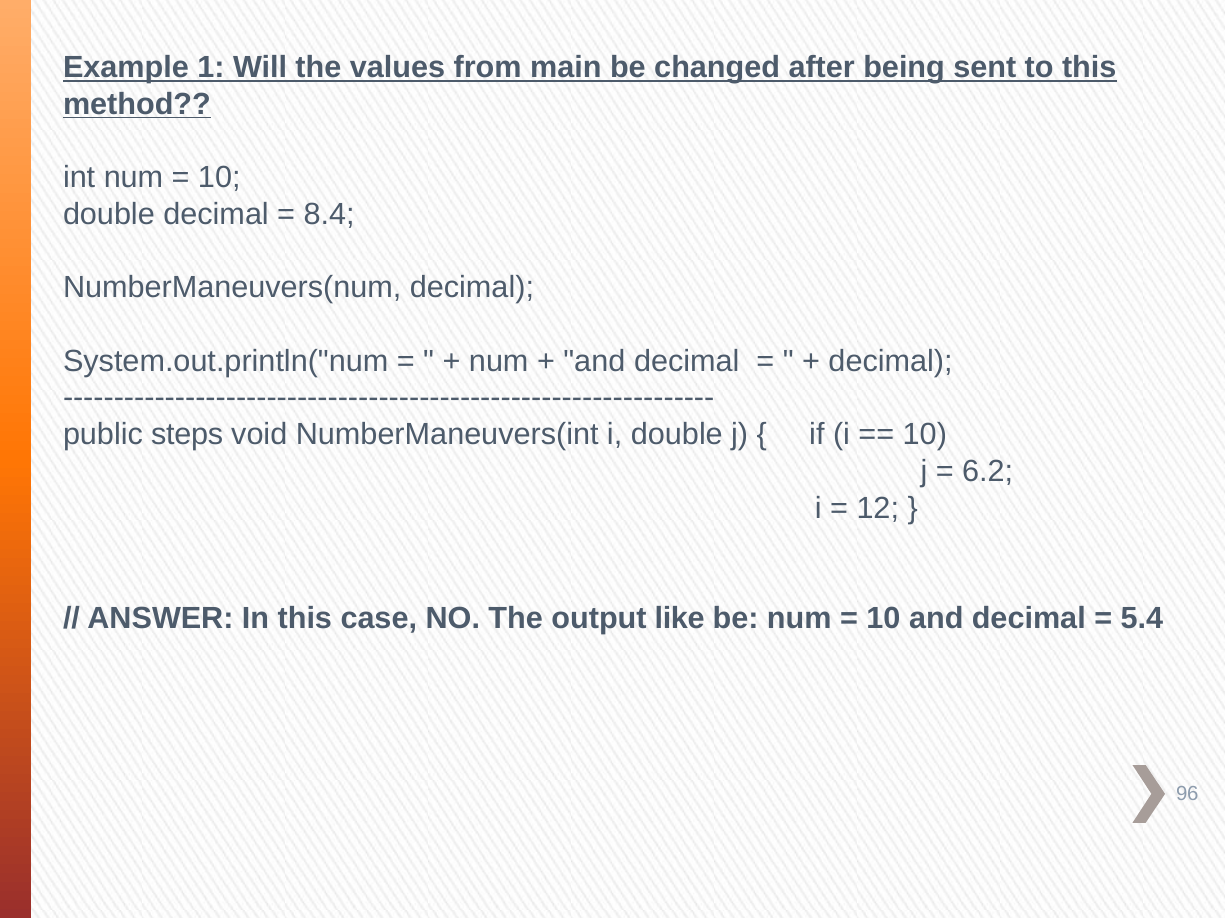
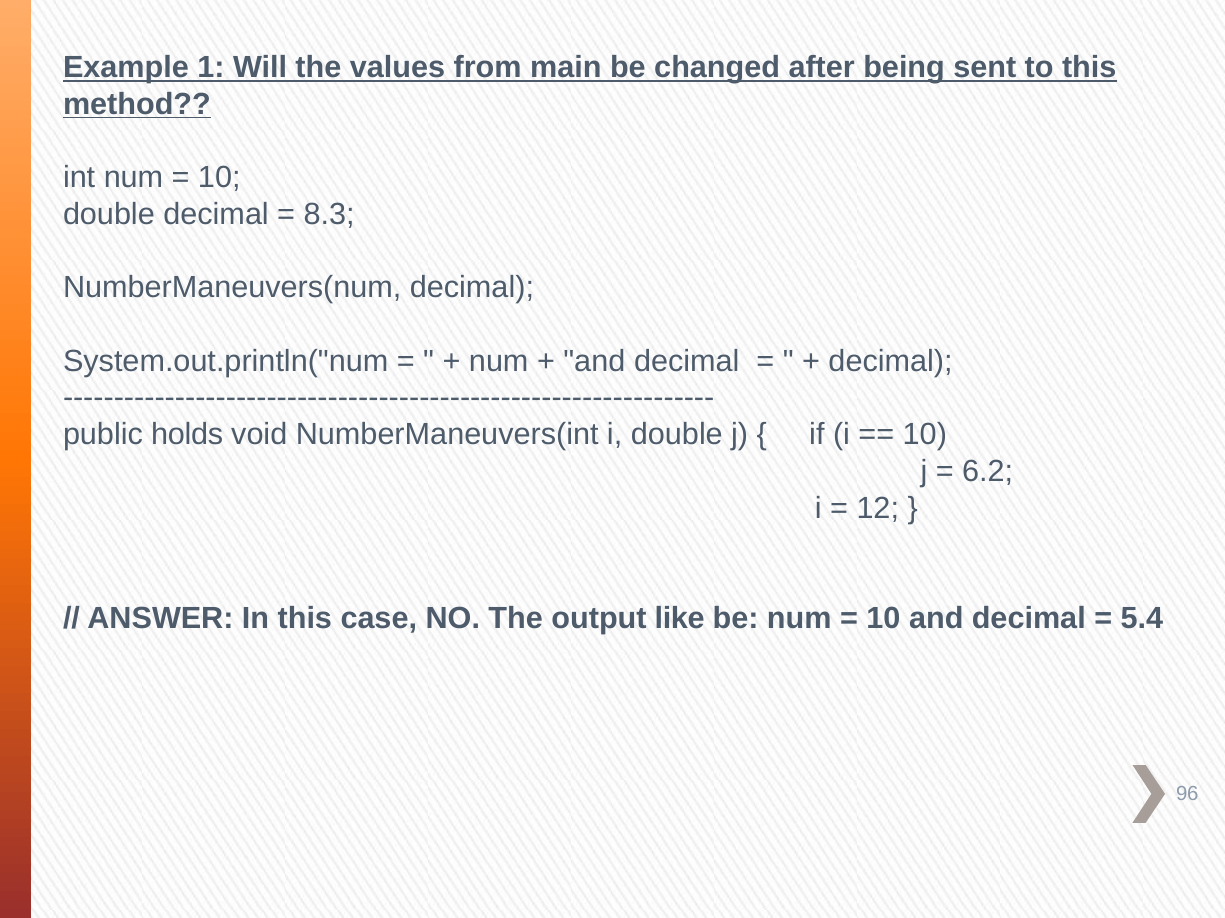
8.4: 8.4 -> 8.3
steps: steps -> holds
